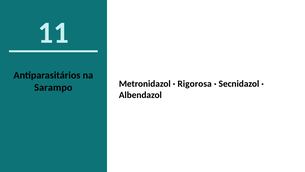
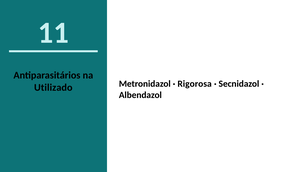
Sarampo: Sarampo -> Utilizado
